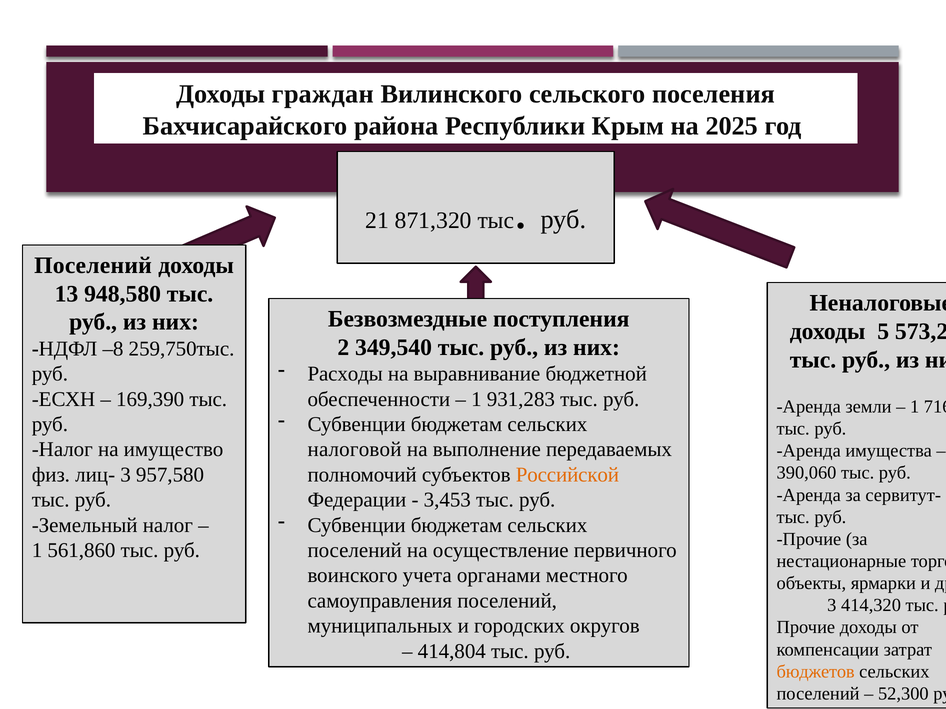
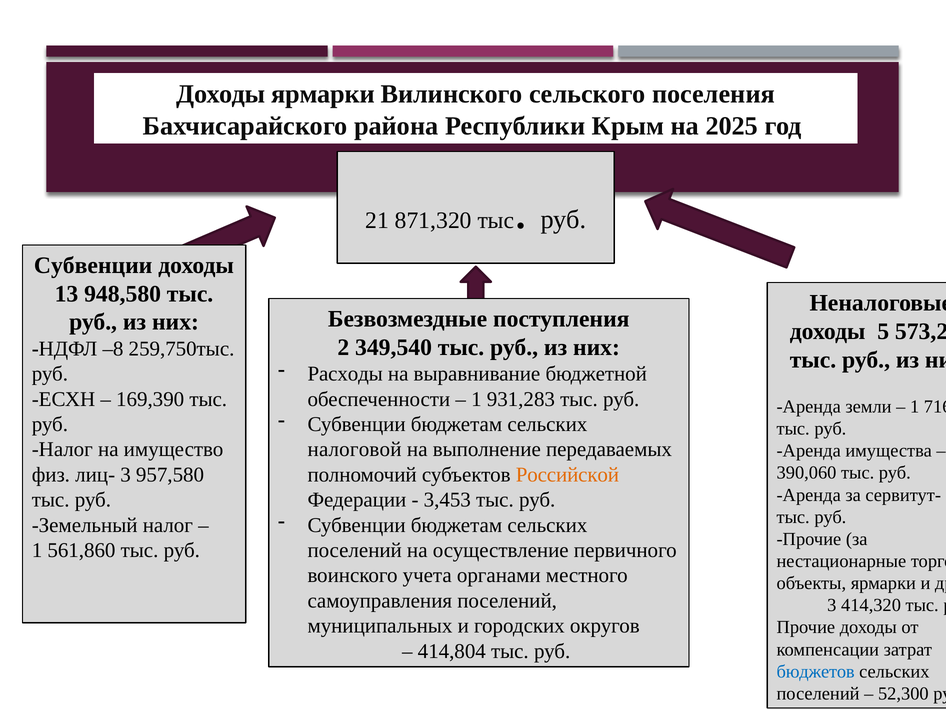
Доходы граждан: граждан -> ярмарки
Поселений at (93, 266): Поселений -> Субвенции
бюджетов colour: orange -> blue
